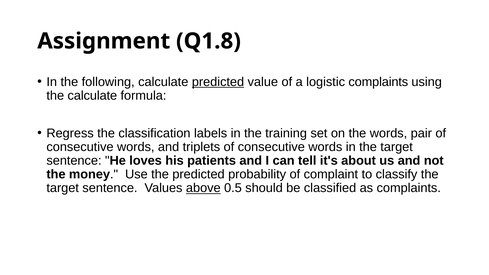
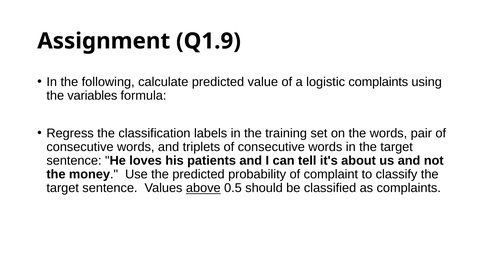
Q1.8: Q1.8 -> Q1.9
predicted at (218, 82) underline: present -> none
the calculate: calculate -> variables
